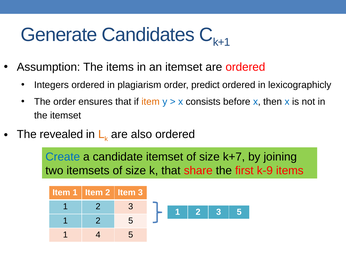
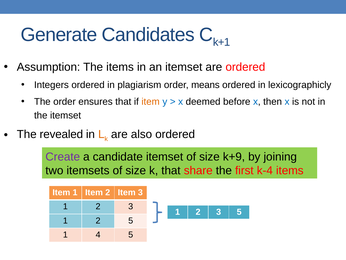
predict: predict -> means
consists: consists -> deemed
Create colour: blue -> purple
k+7: k+7 -> k+9
k-9: k-9 -> k-4
